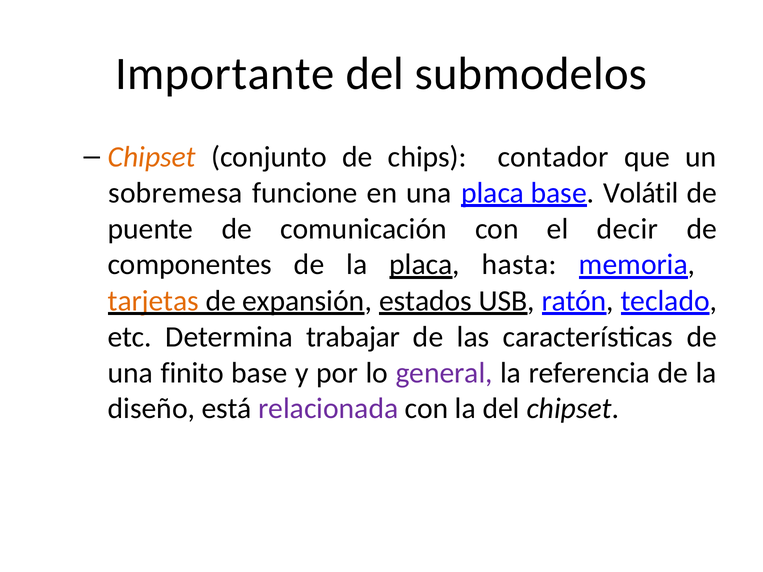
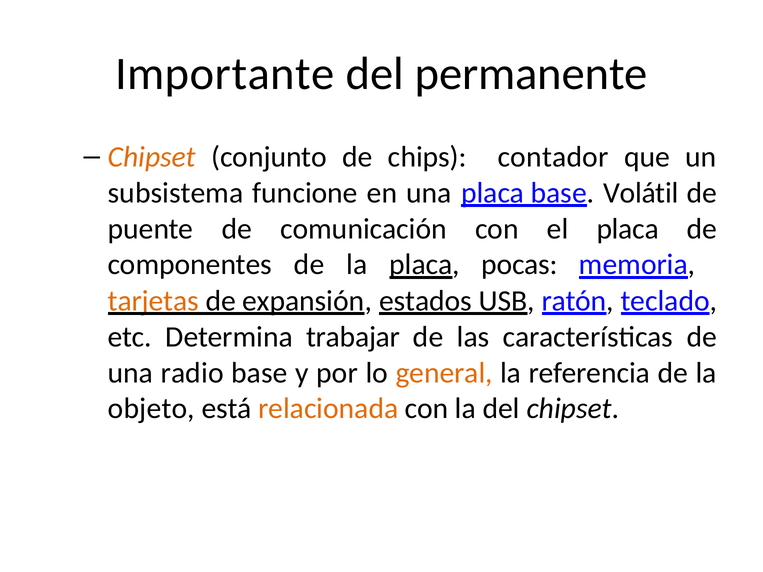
submodelos: submodelos -> permanente
sobremesa: sobremesa -> subsistema
el decir: decir -> placa
hasta: hasta -> pocas
finito: finito -> radio
general colour: purple -> orange
diseño: diseño -> objeto
relacionada colour: purple -> orange
